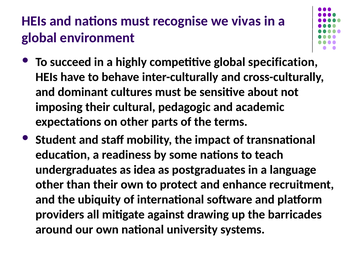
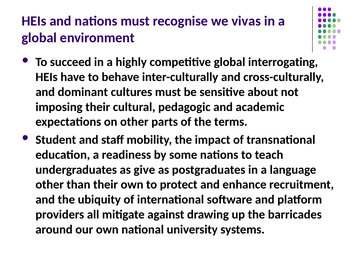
specification: specification -> interrogating
idea: idea -> give
